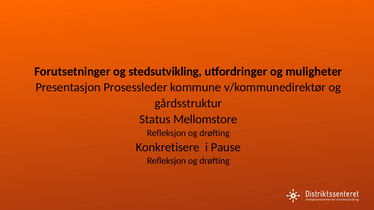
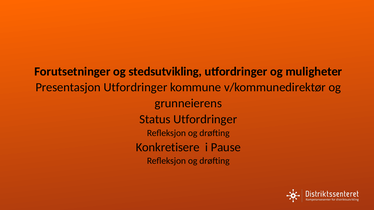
Presentasjon Prosessleder: Prosessleder -> Utfordringer
gårdsstruktur: gårdsstruktur -> grunneierens
Status Mellomstore: Mellomstore -> Utfordringer
